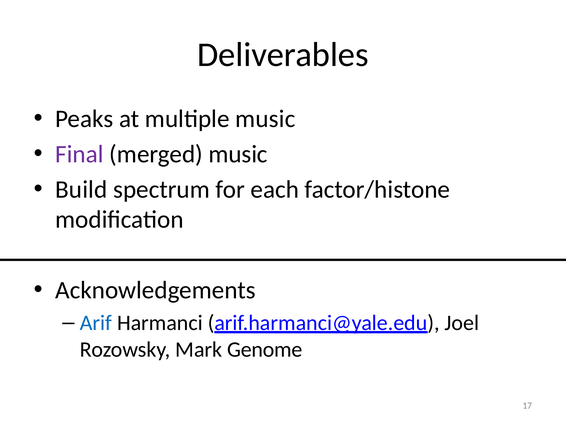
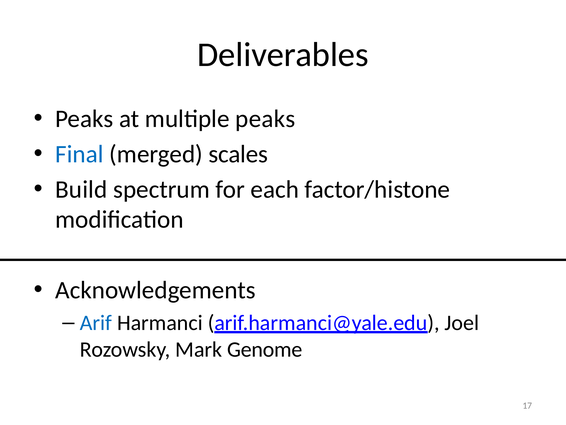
multiple music: music -> peaks
Final colour: purple -> blue
merged music: music -> scales
